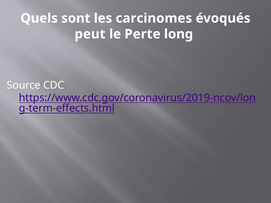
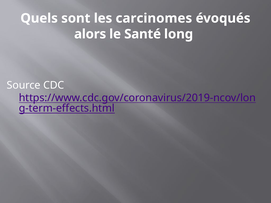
peut: peut -> alors
Perte: Perte -> Santé
